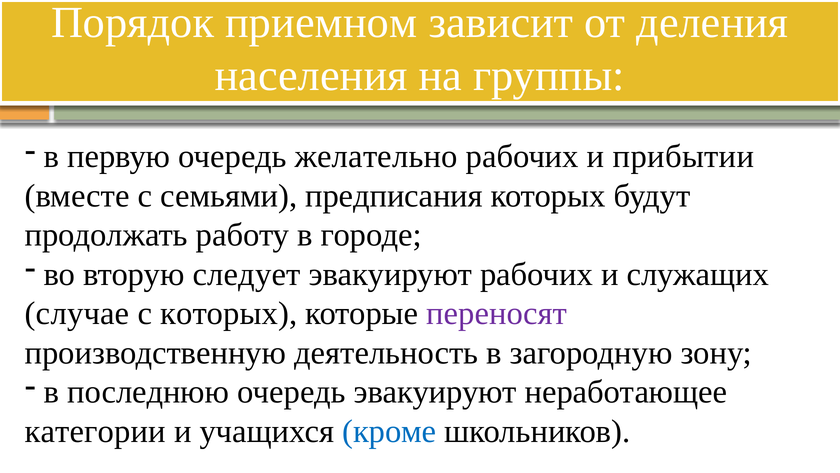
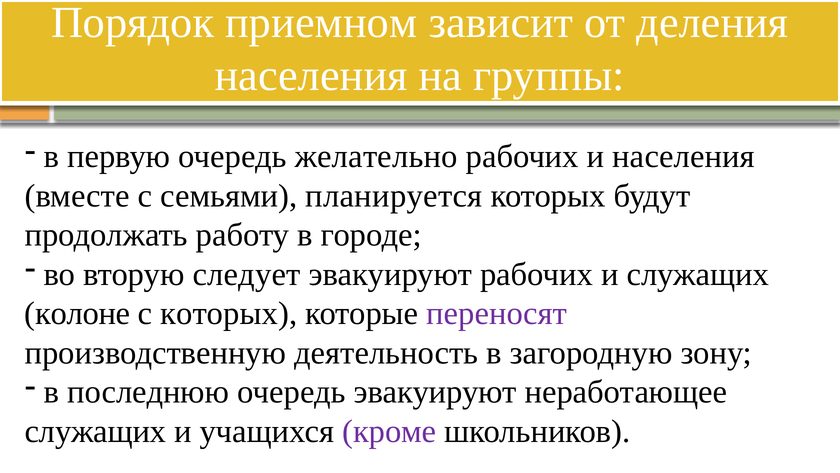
и прибытии: прибытии -> населения
предписания: предписания -> планируется
случае: случае -> колоне
категории at (95, 431): категории -> служащих
кроме colour: blue -> purple
